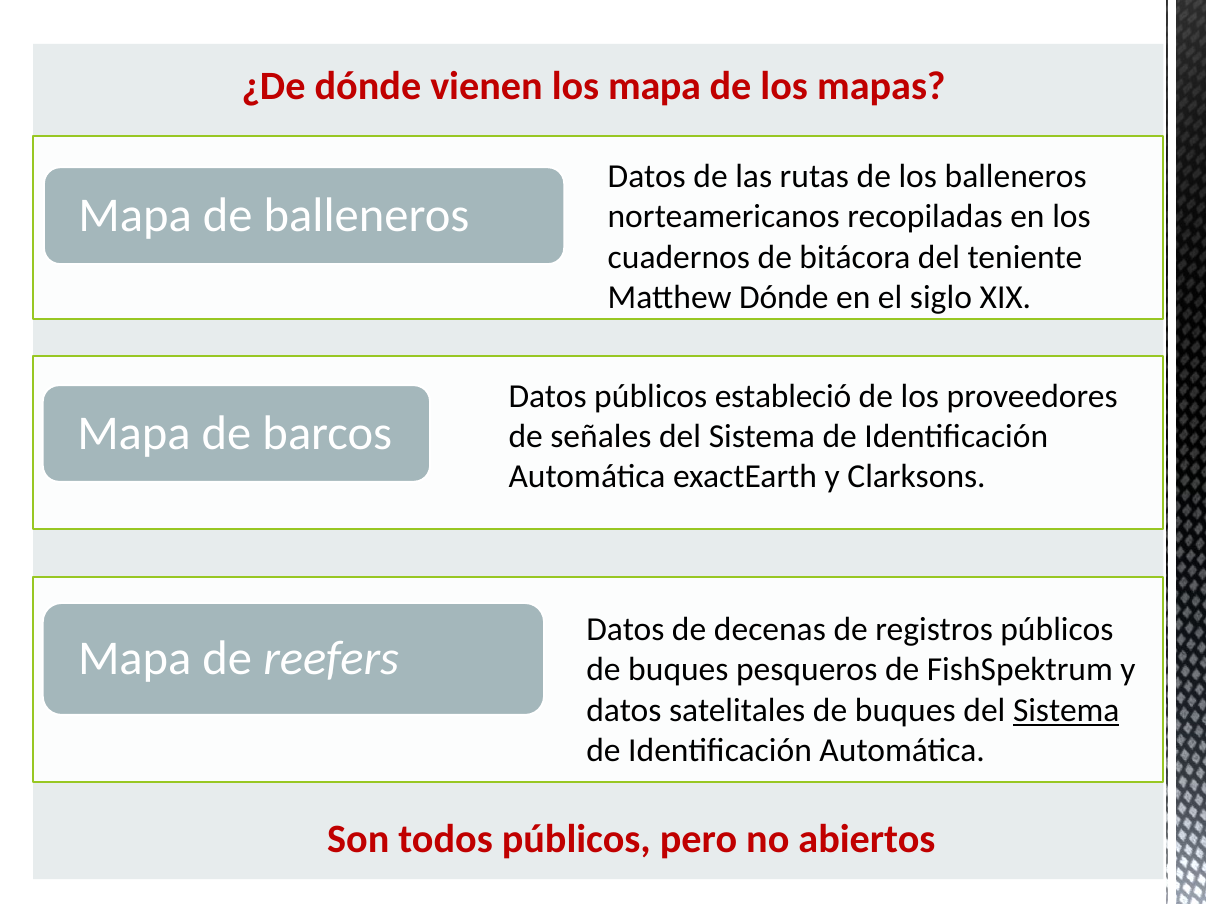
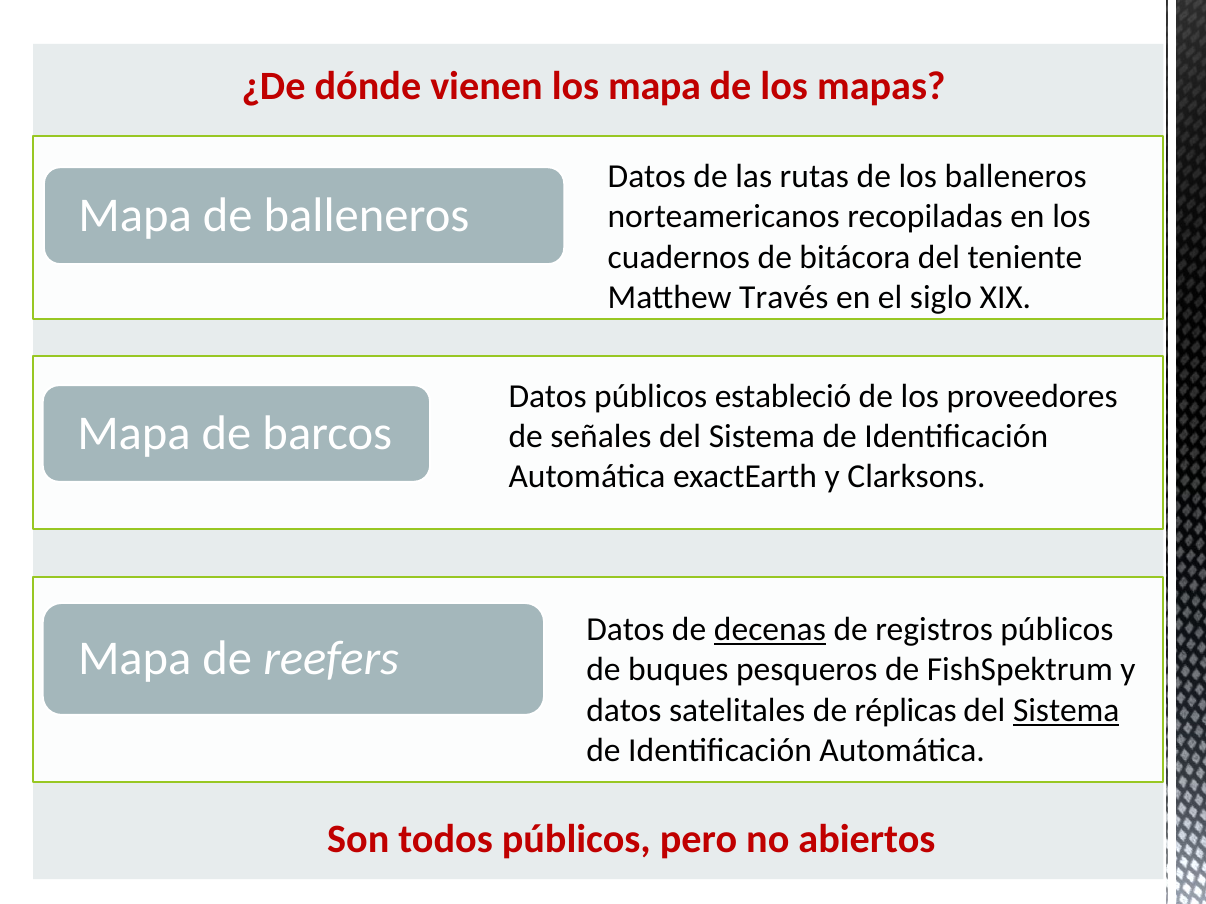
Matthew Dónde: Dónde -> Través
decenas underline: none -> present
satelitales de buques: buques -> réplicas
